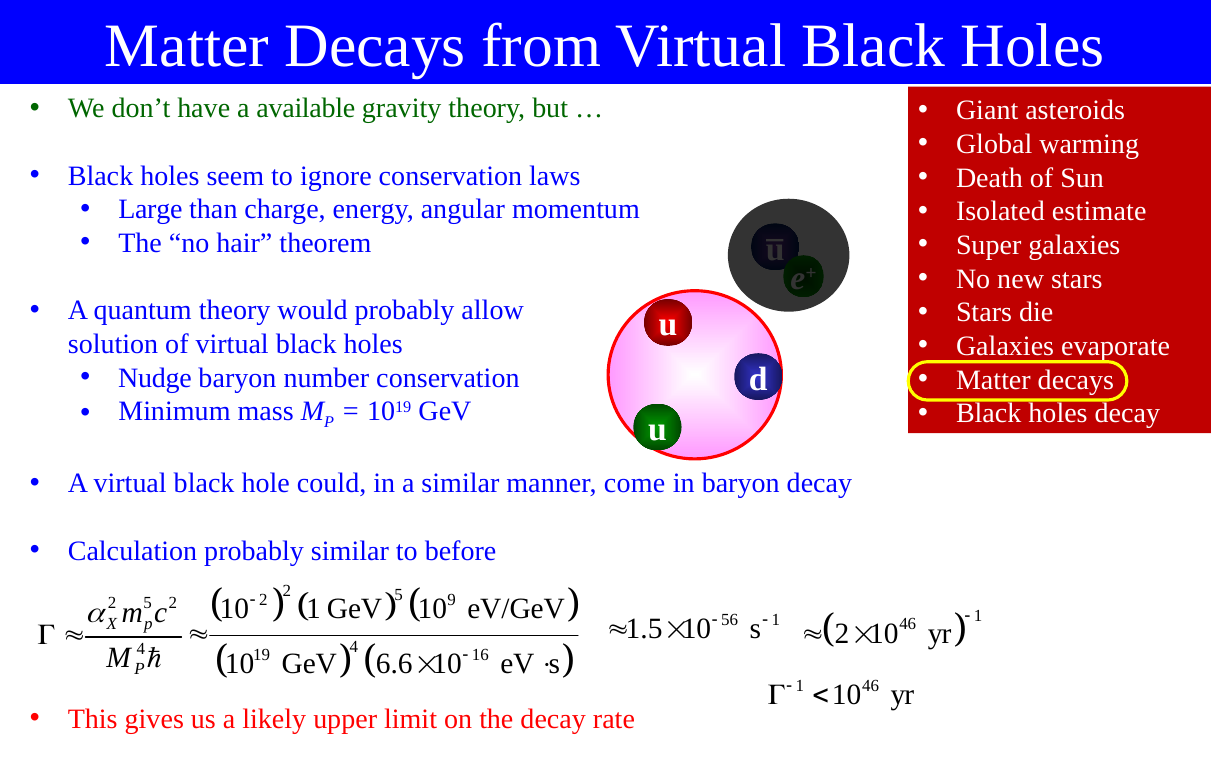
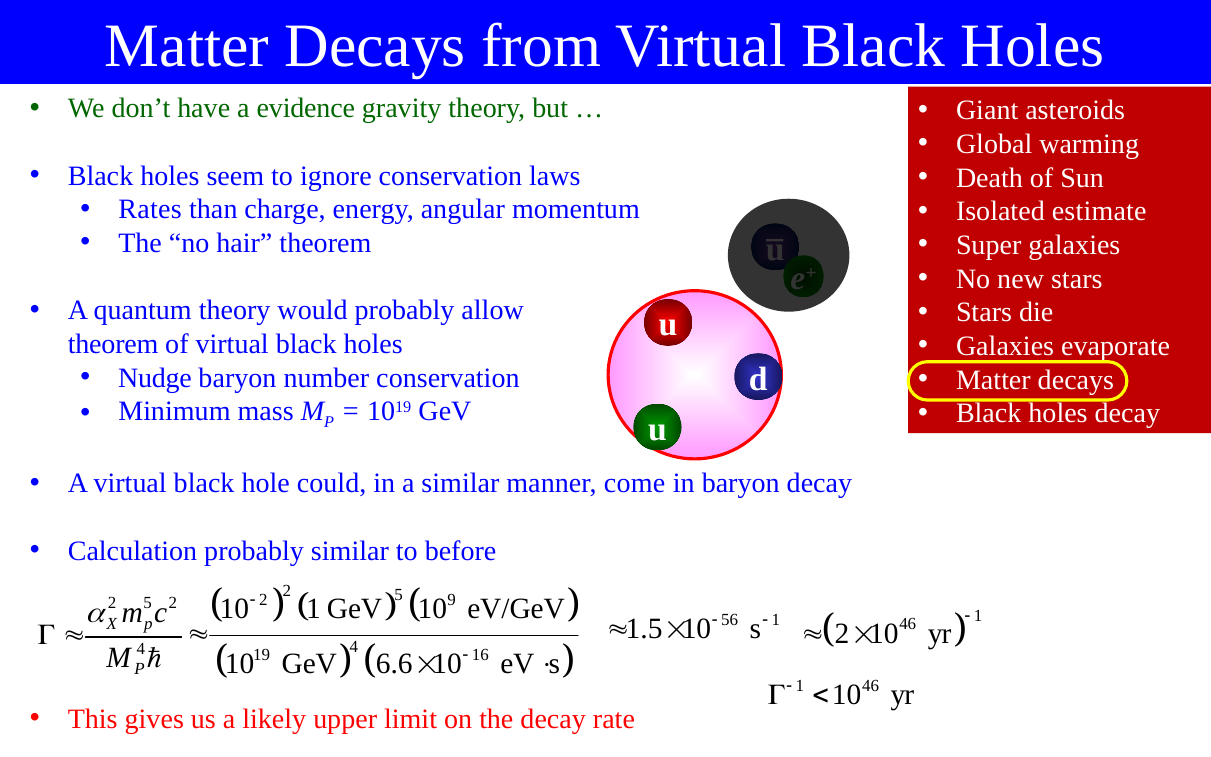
available: available -> evidence
Large: Large -> Rates
solution at (113, 344): solution -> theorem
